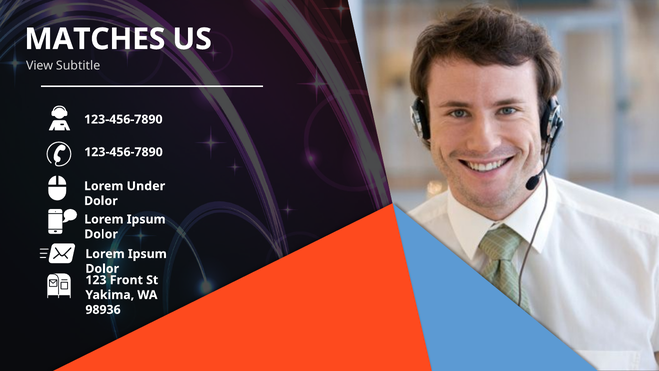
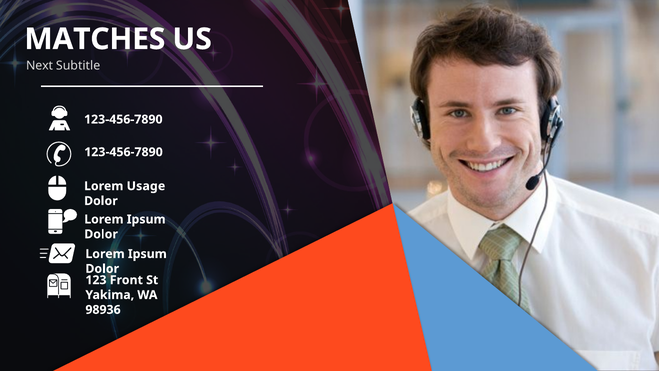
View: View -> Next
Under: Under -> Usage
